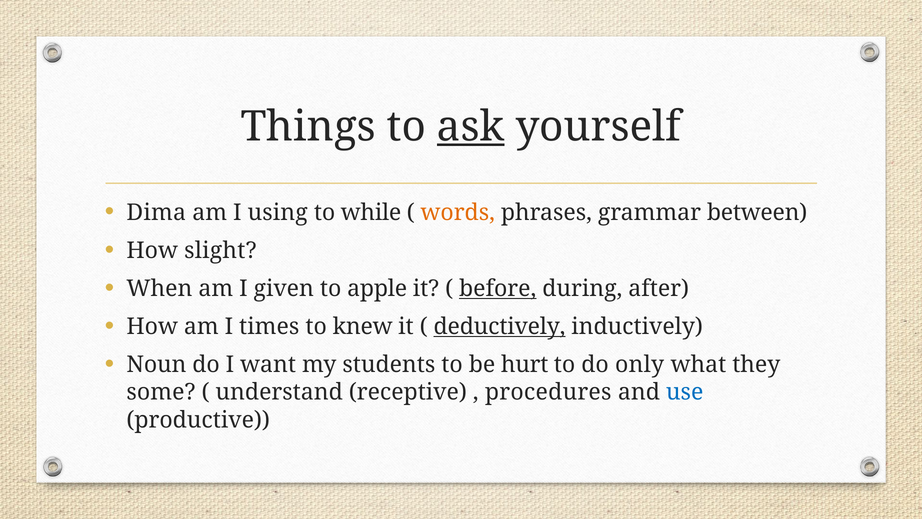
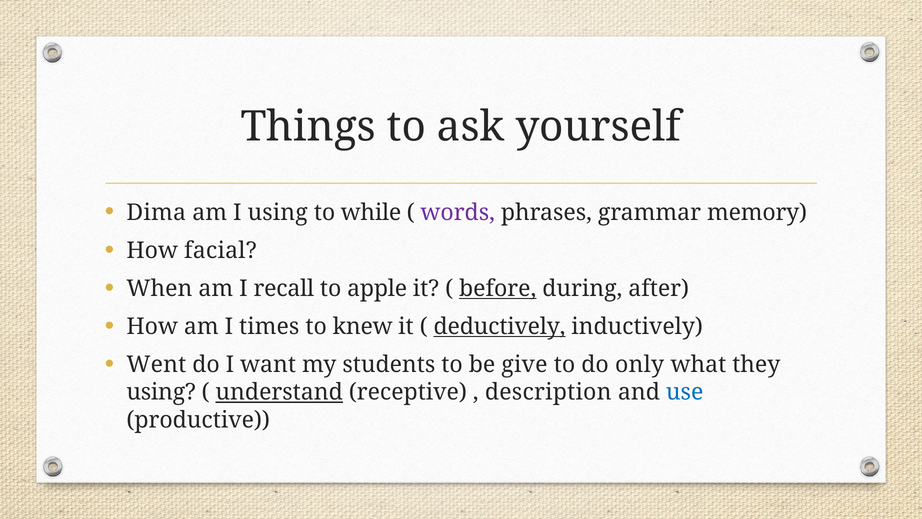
ask underline: present -> none
words colour: orange -> purple
between: between -> memory
slight: slight -> facial
given: given -> recall
Noun: Noun -> Went
hurt: hurt -> give
some at (161, 392): some -> using
understand underline: none -> present
procedures: procedures -> description
